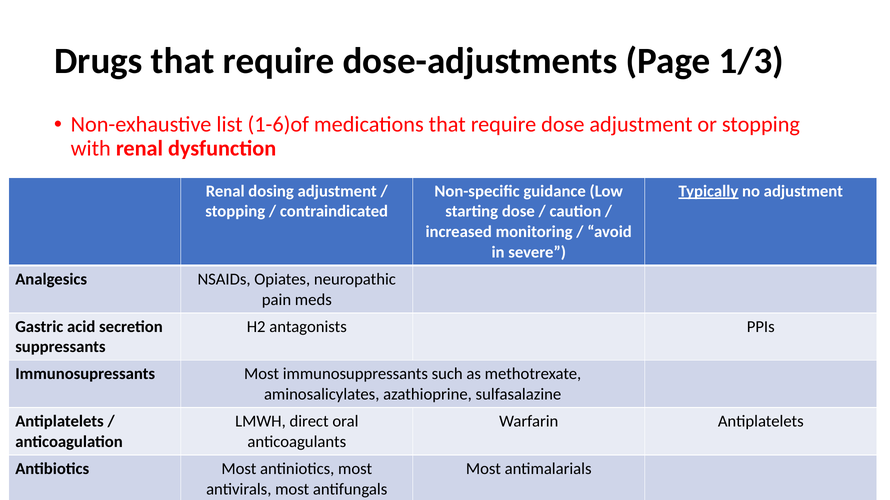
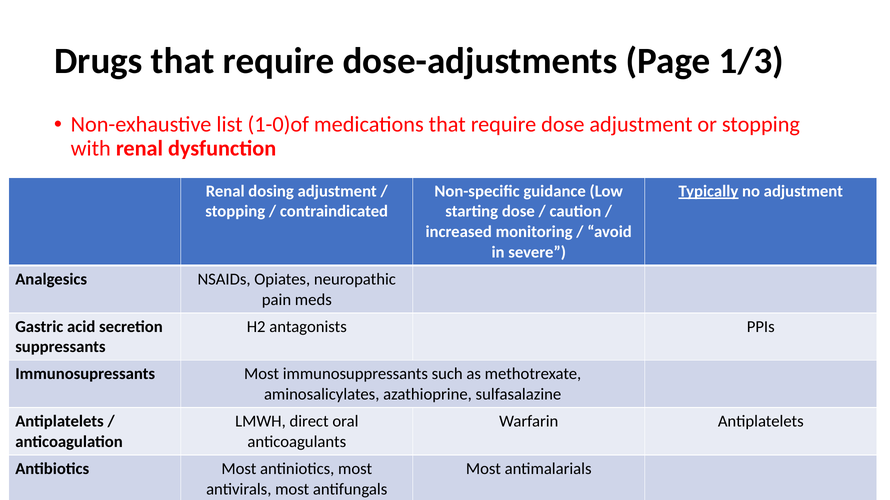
1-6)of: 1-6)of -> 1-0)of
